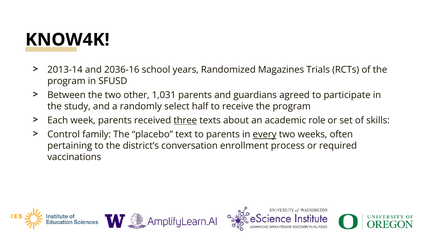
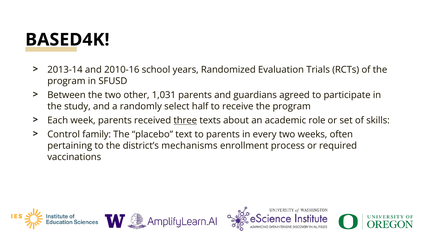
KNOW4K: KNOW4K -> BASED4K
2036-16: 2036-16 -> 2010-16
Magazines: Magazines -> Evaluation
every underline: present -> none
conversation: conversation -> mechanisms
